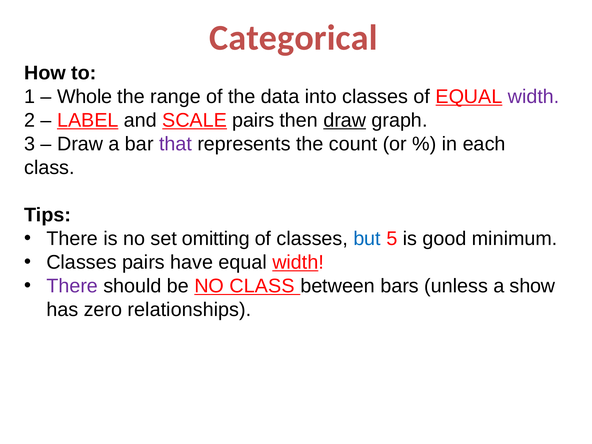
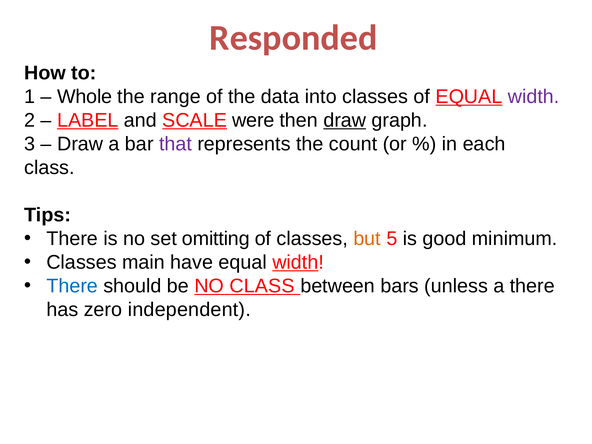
Categorical: Categorical -> Responded
SCALE pairs: pairs -> were
but colour: blue -> orange
Classes pairs: pairs -> main
There at (72, 286) colour: purple -> blue
a show: show -> there
relationships: relationships -> independent
